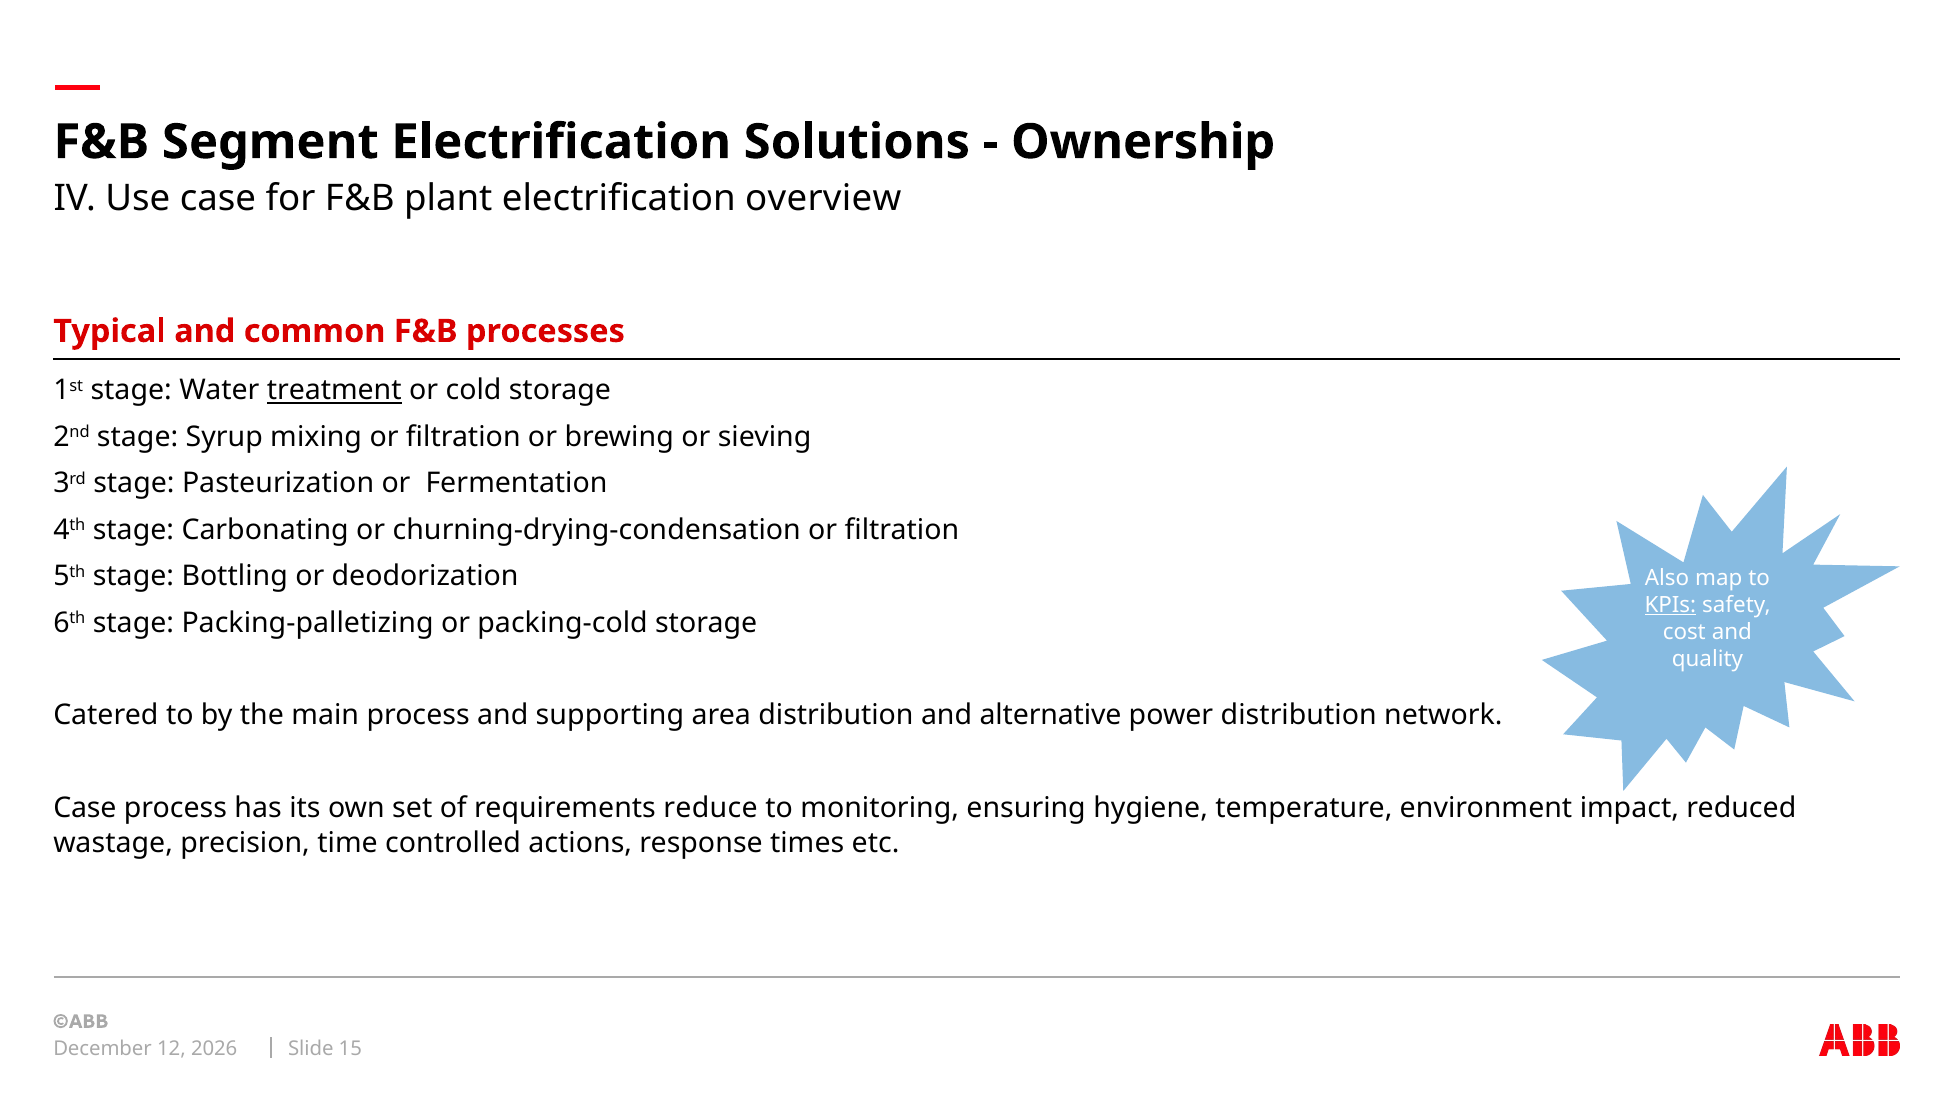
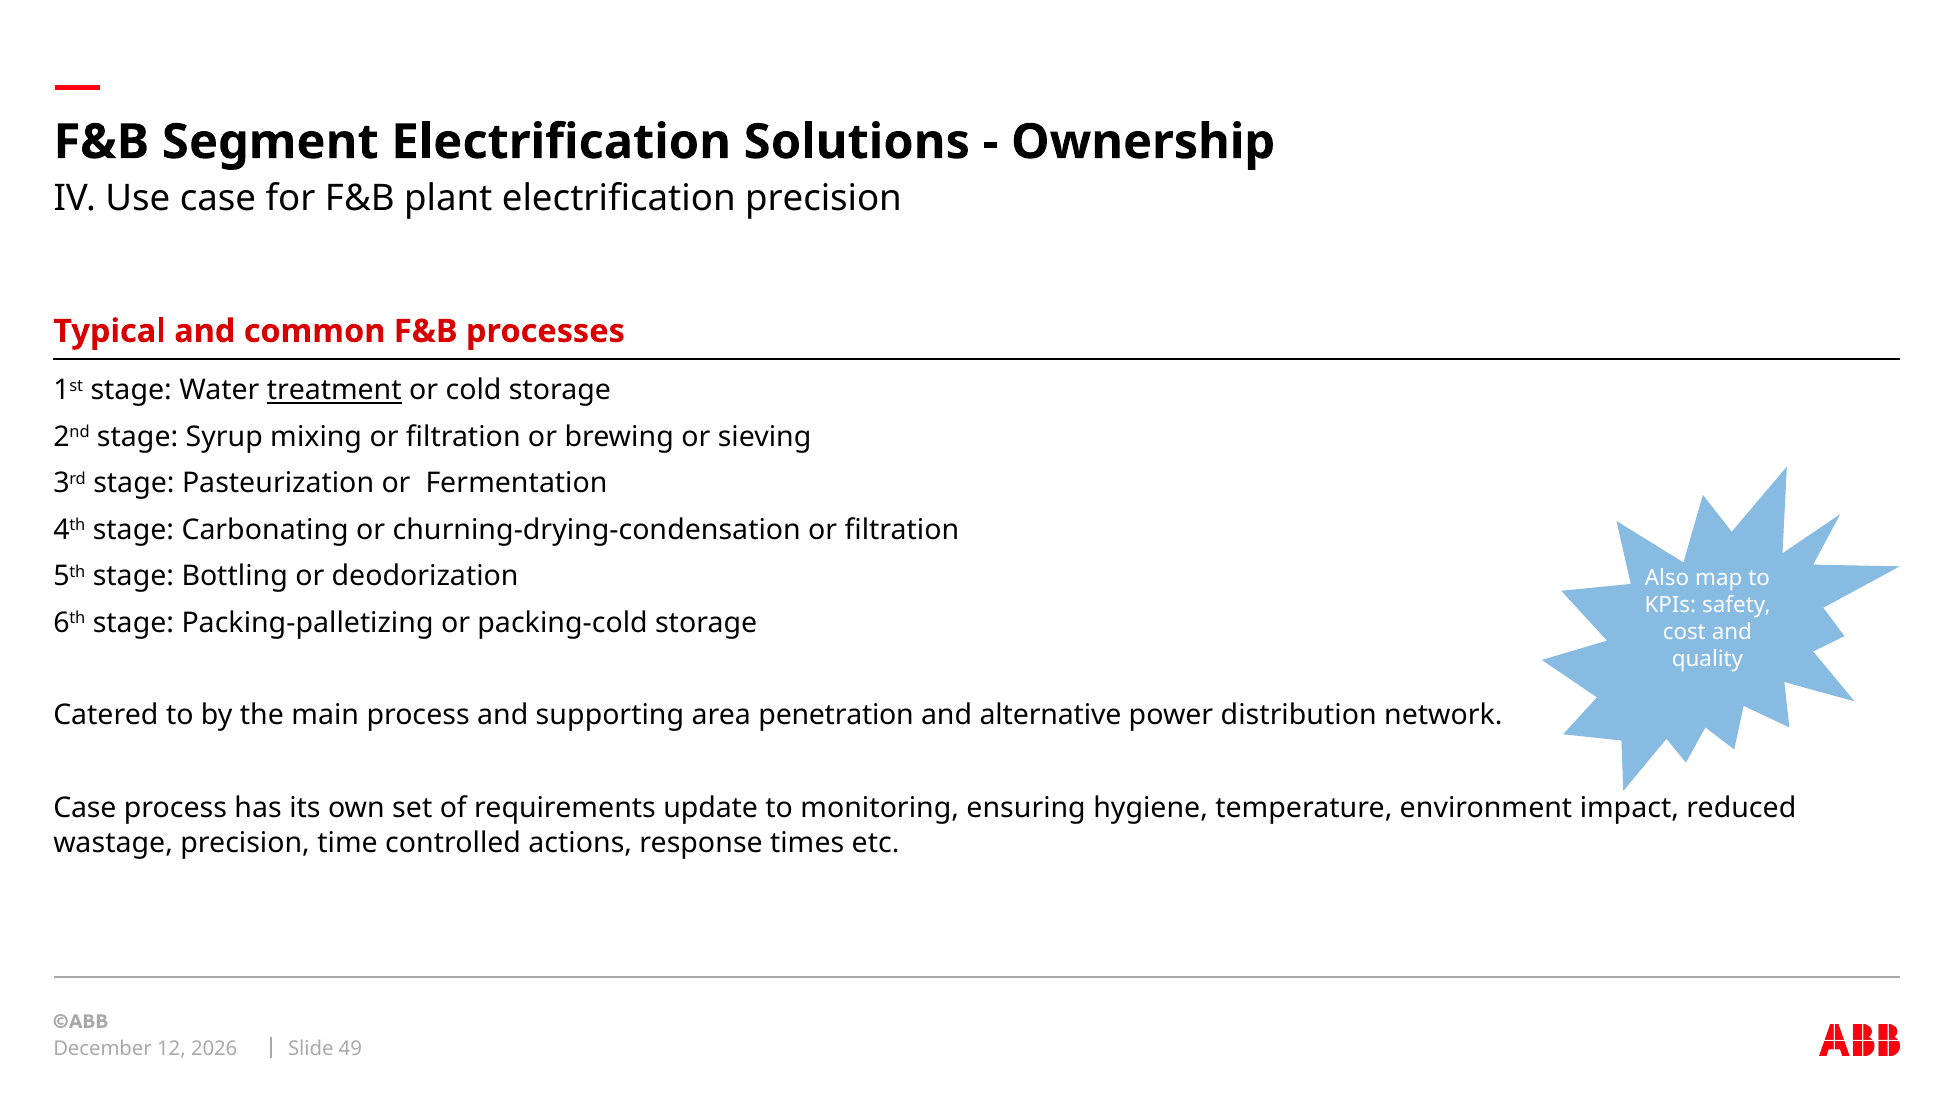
electrification overview: overview -> precision
KPIs underline: present -> none
area distribution: distribution -> penetration
reduce: reduce -> update
15: 15 -> 49
